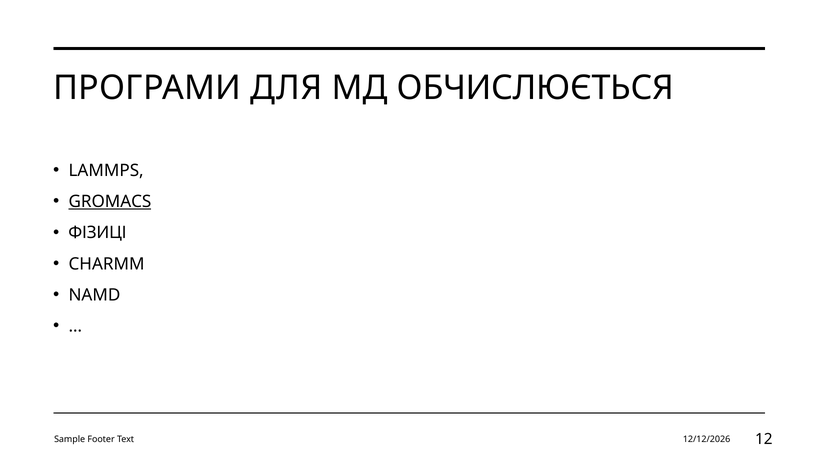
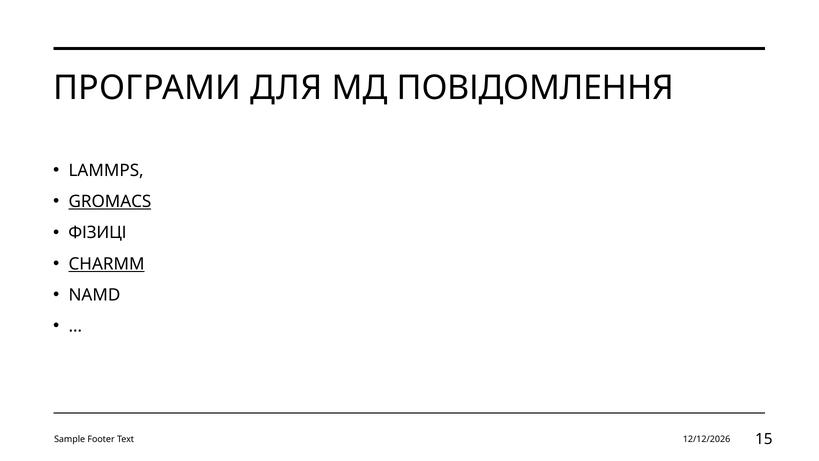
ОБЧИСЛЮЄТЬСЯ: ОБЧИСЛЮЄТЬСЯ -> ПОВІДОМЛЕННЯ
CHARMM underline: none -> present
12: 12 -> 15
